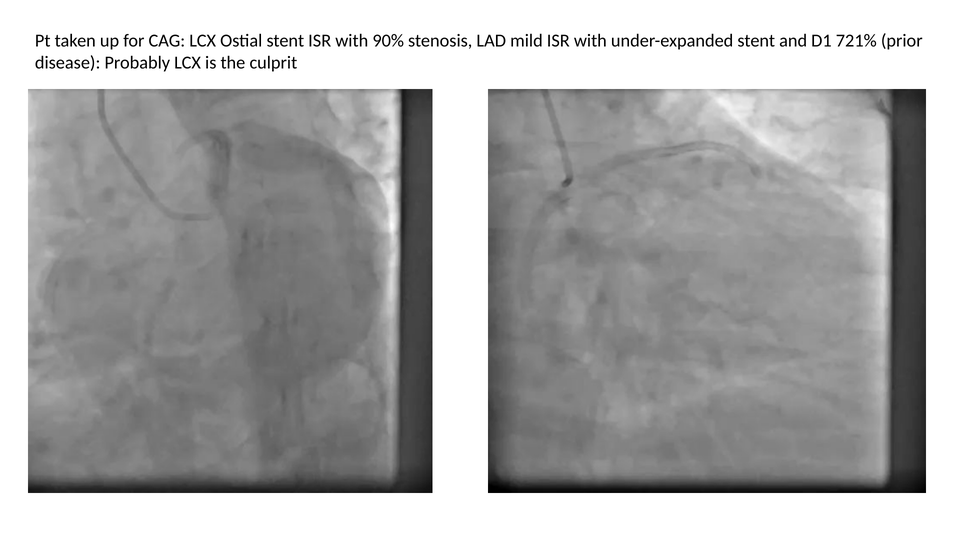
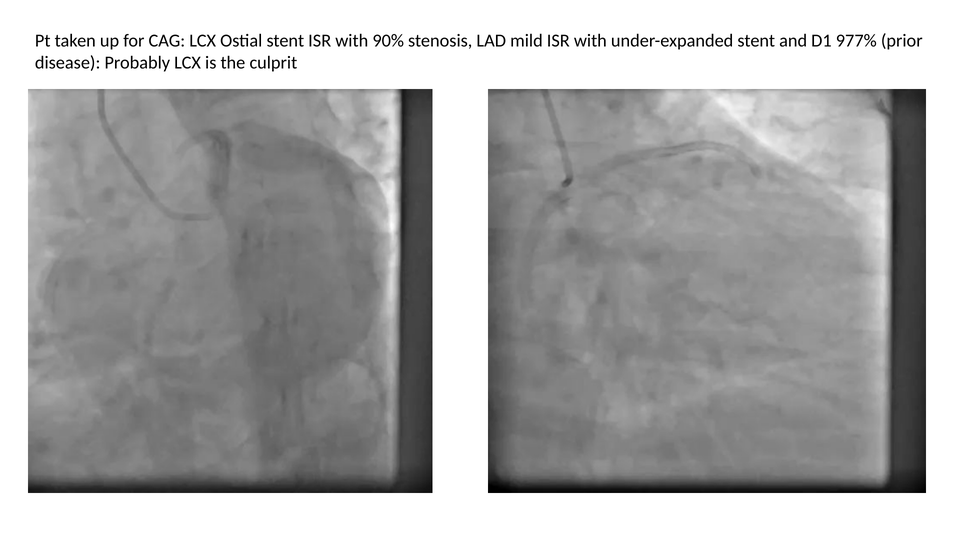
721%: 721% -> 977%
